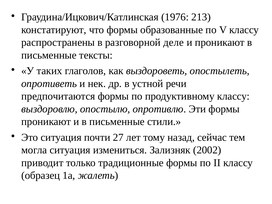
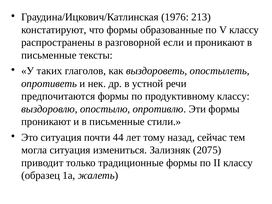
деле: деле -> если
27: 27 -> 44
2002: 2002 -> 2075
